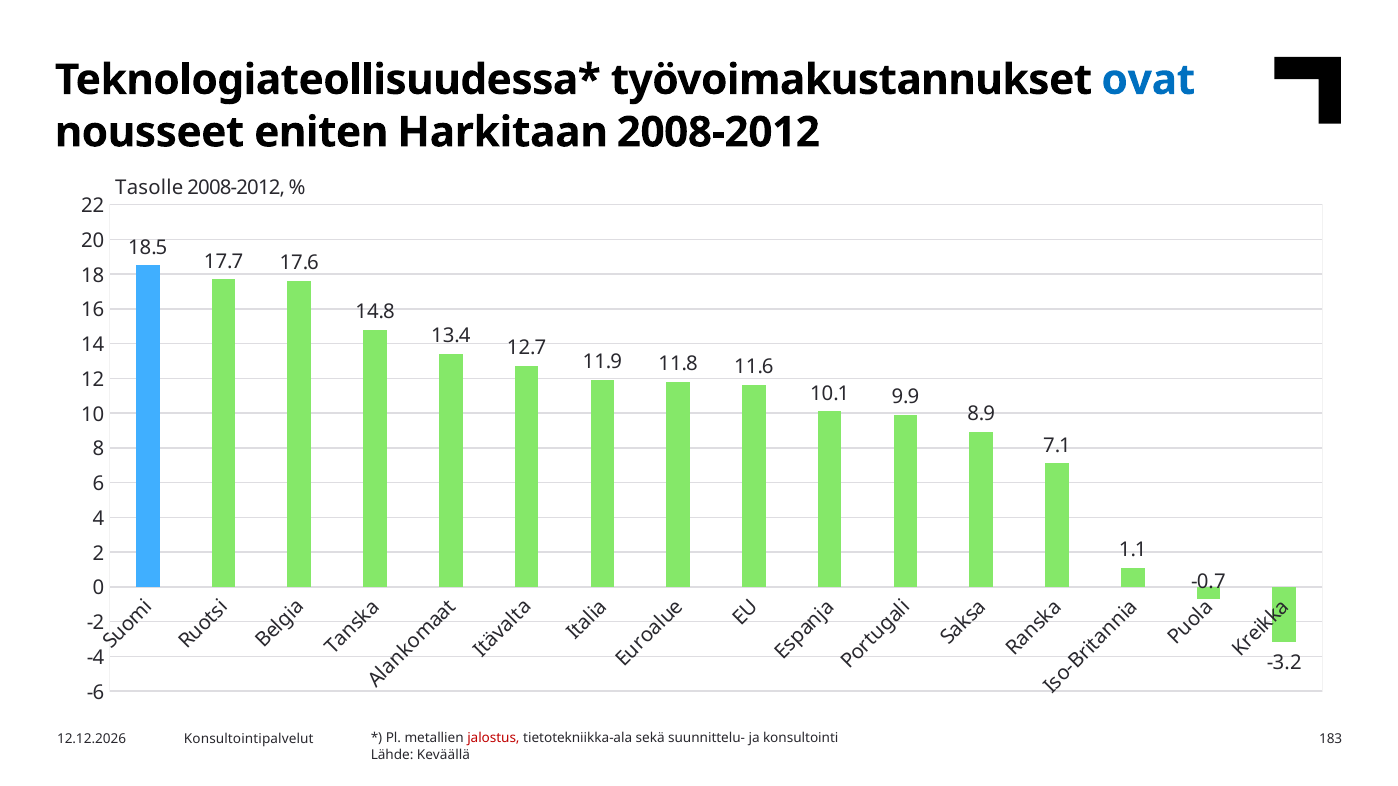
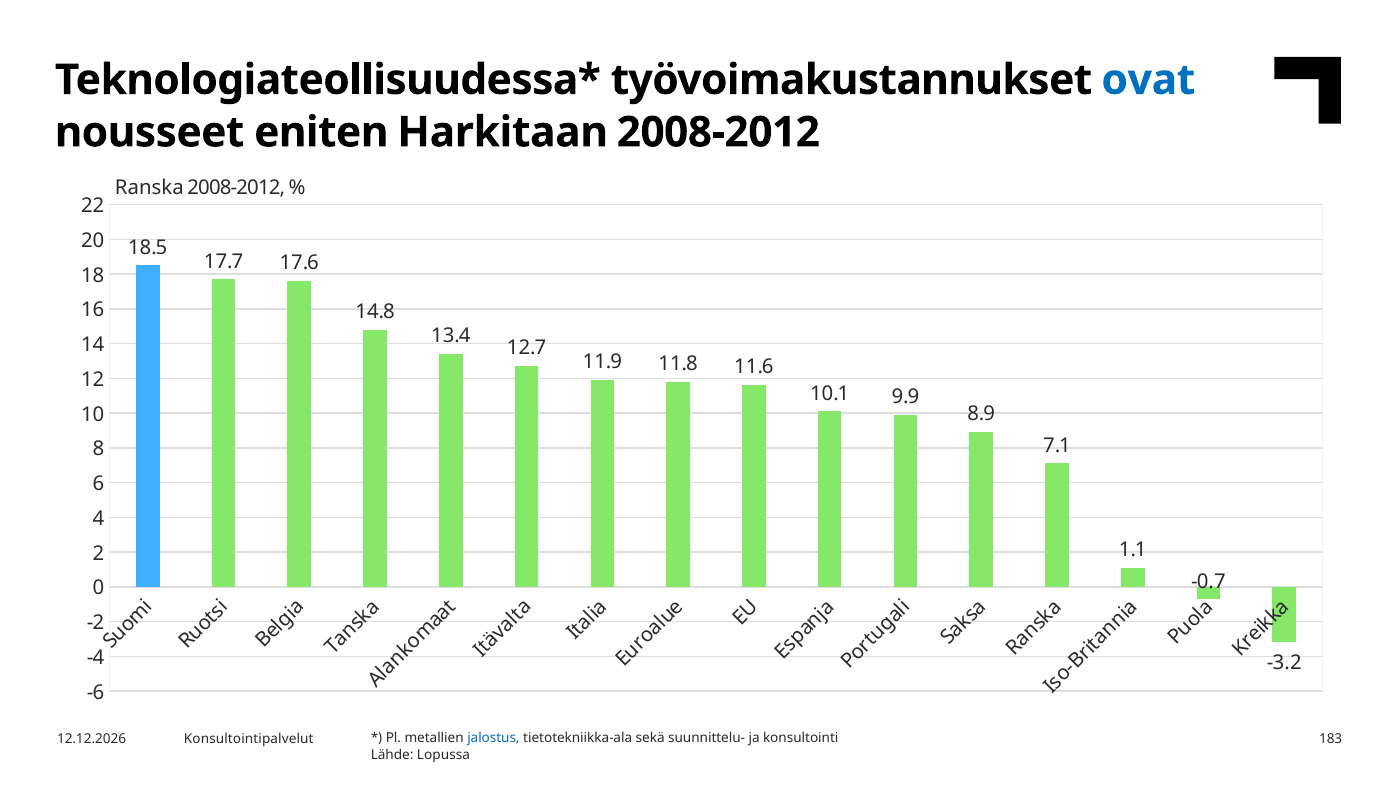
Tasolle: Tasolle -> Ranska
jalostus colour: red -> blue
Keväällä: Keväällä -> Lopussa
